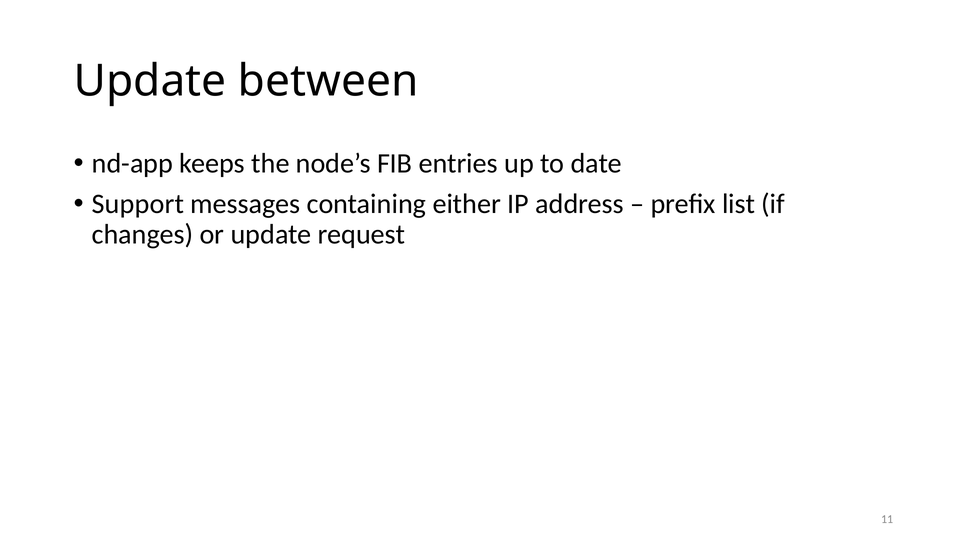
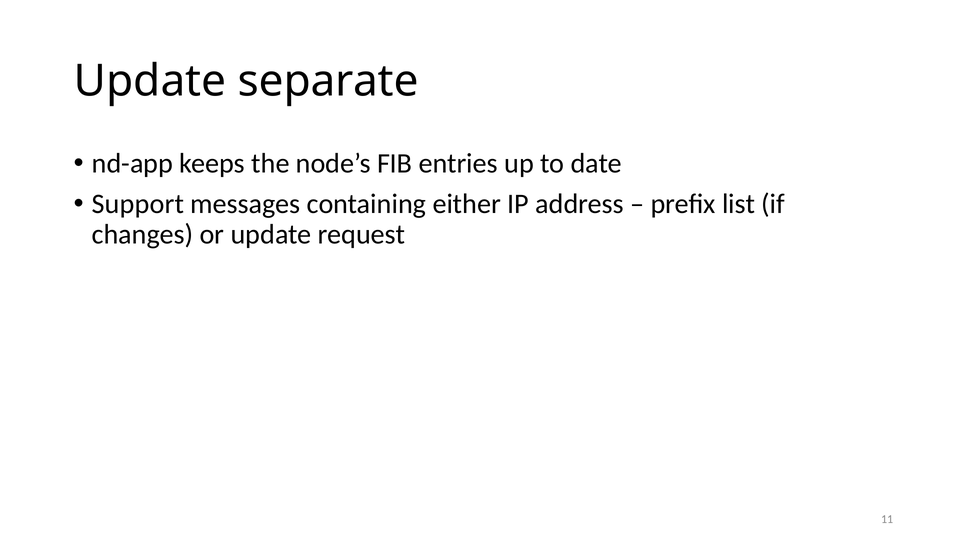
between: between -> separate
